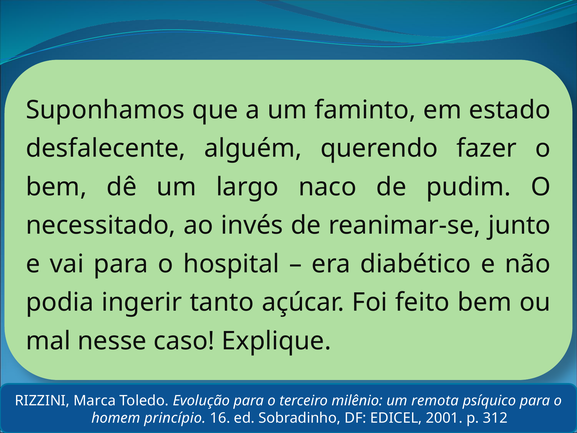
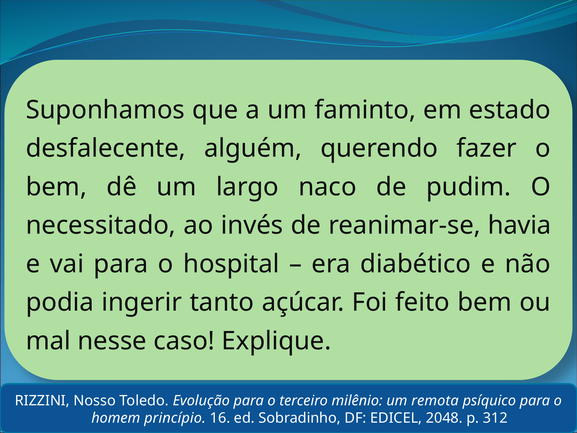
junto: junto -> havia
Marca: Marca -> Nosso
2001: 2001 -> 2048
